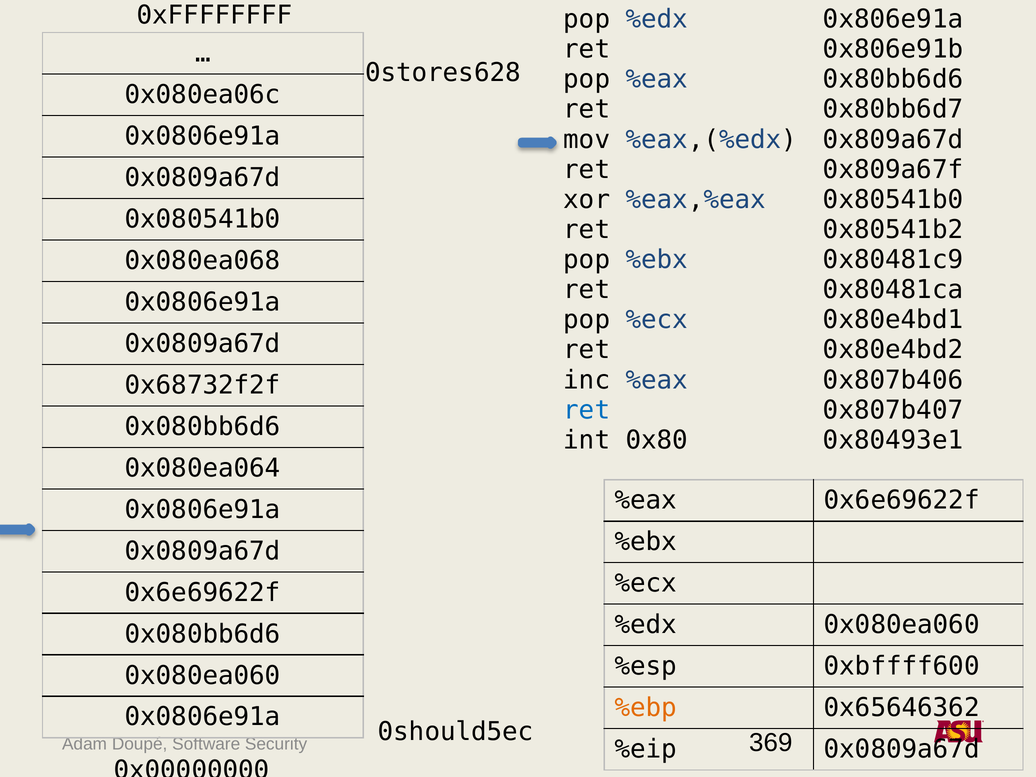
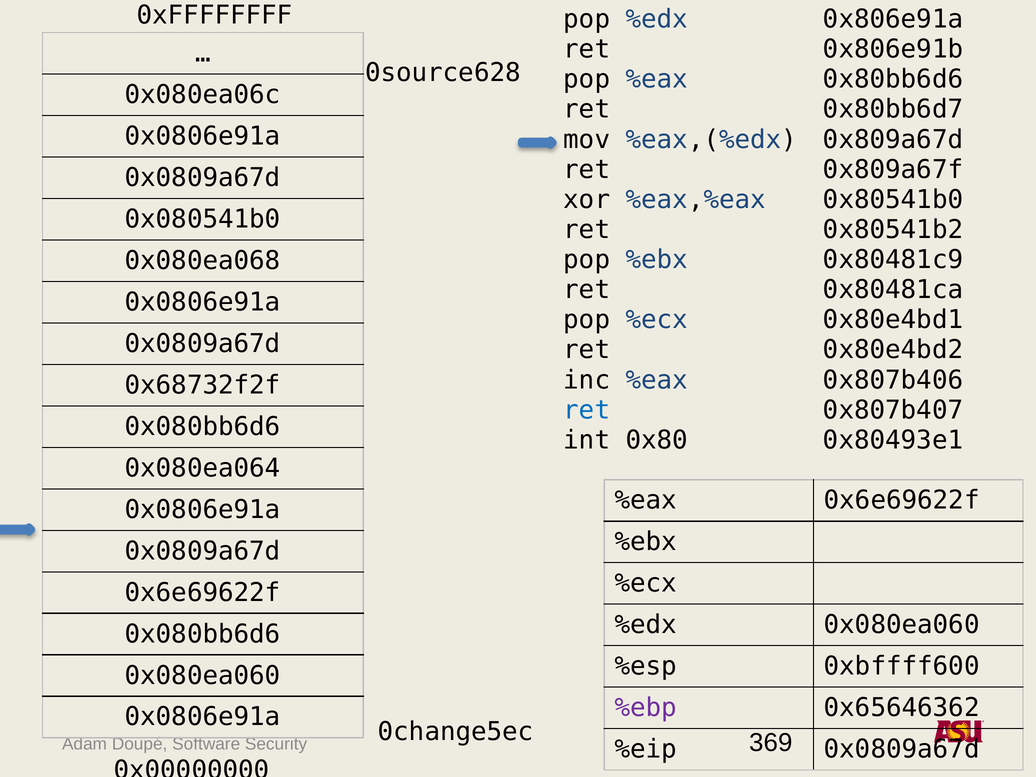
0stores628: 0stores628 -> 0source628
%ebp colour: orange -> purple
0should5ec: 0should5ec -> 0change5ec
